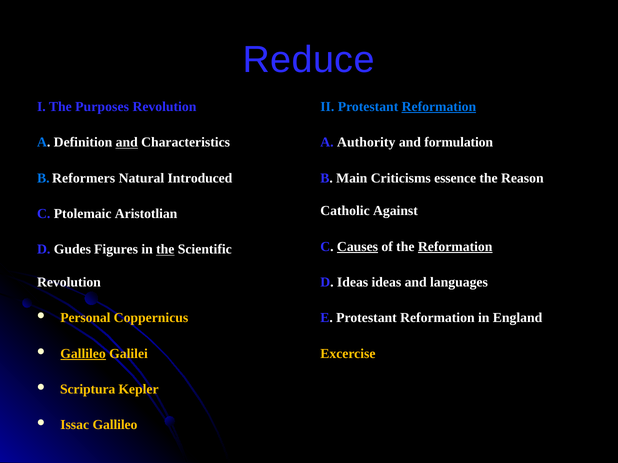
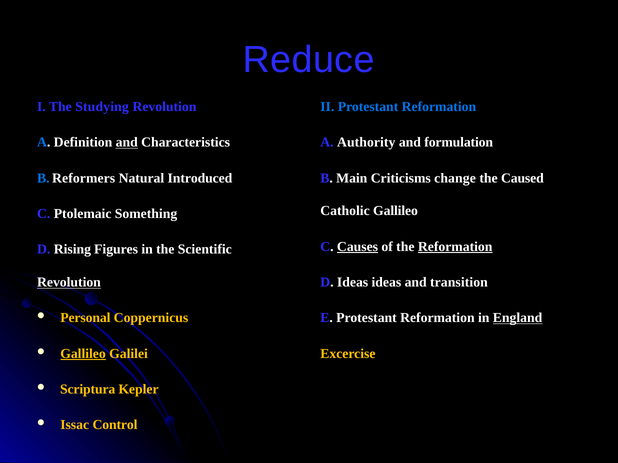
Purposes: Purposes -> Studying
Reformation at (439, 107) underline: present -> none
essence: essence -> change
Reason: Reason -> Caused
Catholic Against: Against -> Gallileo
Aristotlian: Aristotlian -> Something
Gudes: Gudes -> Rising
the at (165, 250) underline: present -> none
Revolution at (69, 283) underline: none -> present
languages: languages -> transition
England underline: none -> present
Issac Gallileo: Gallileo -> Control
